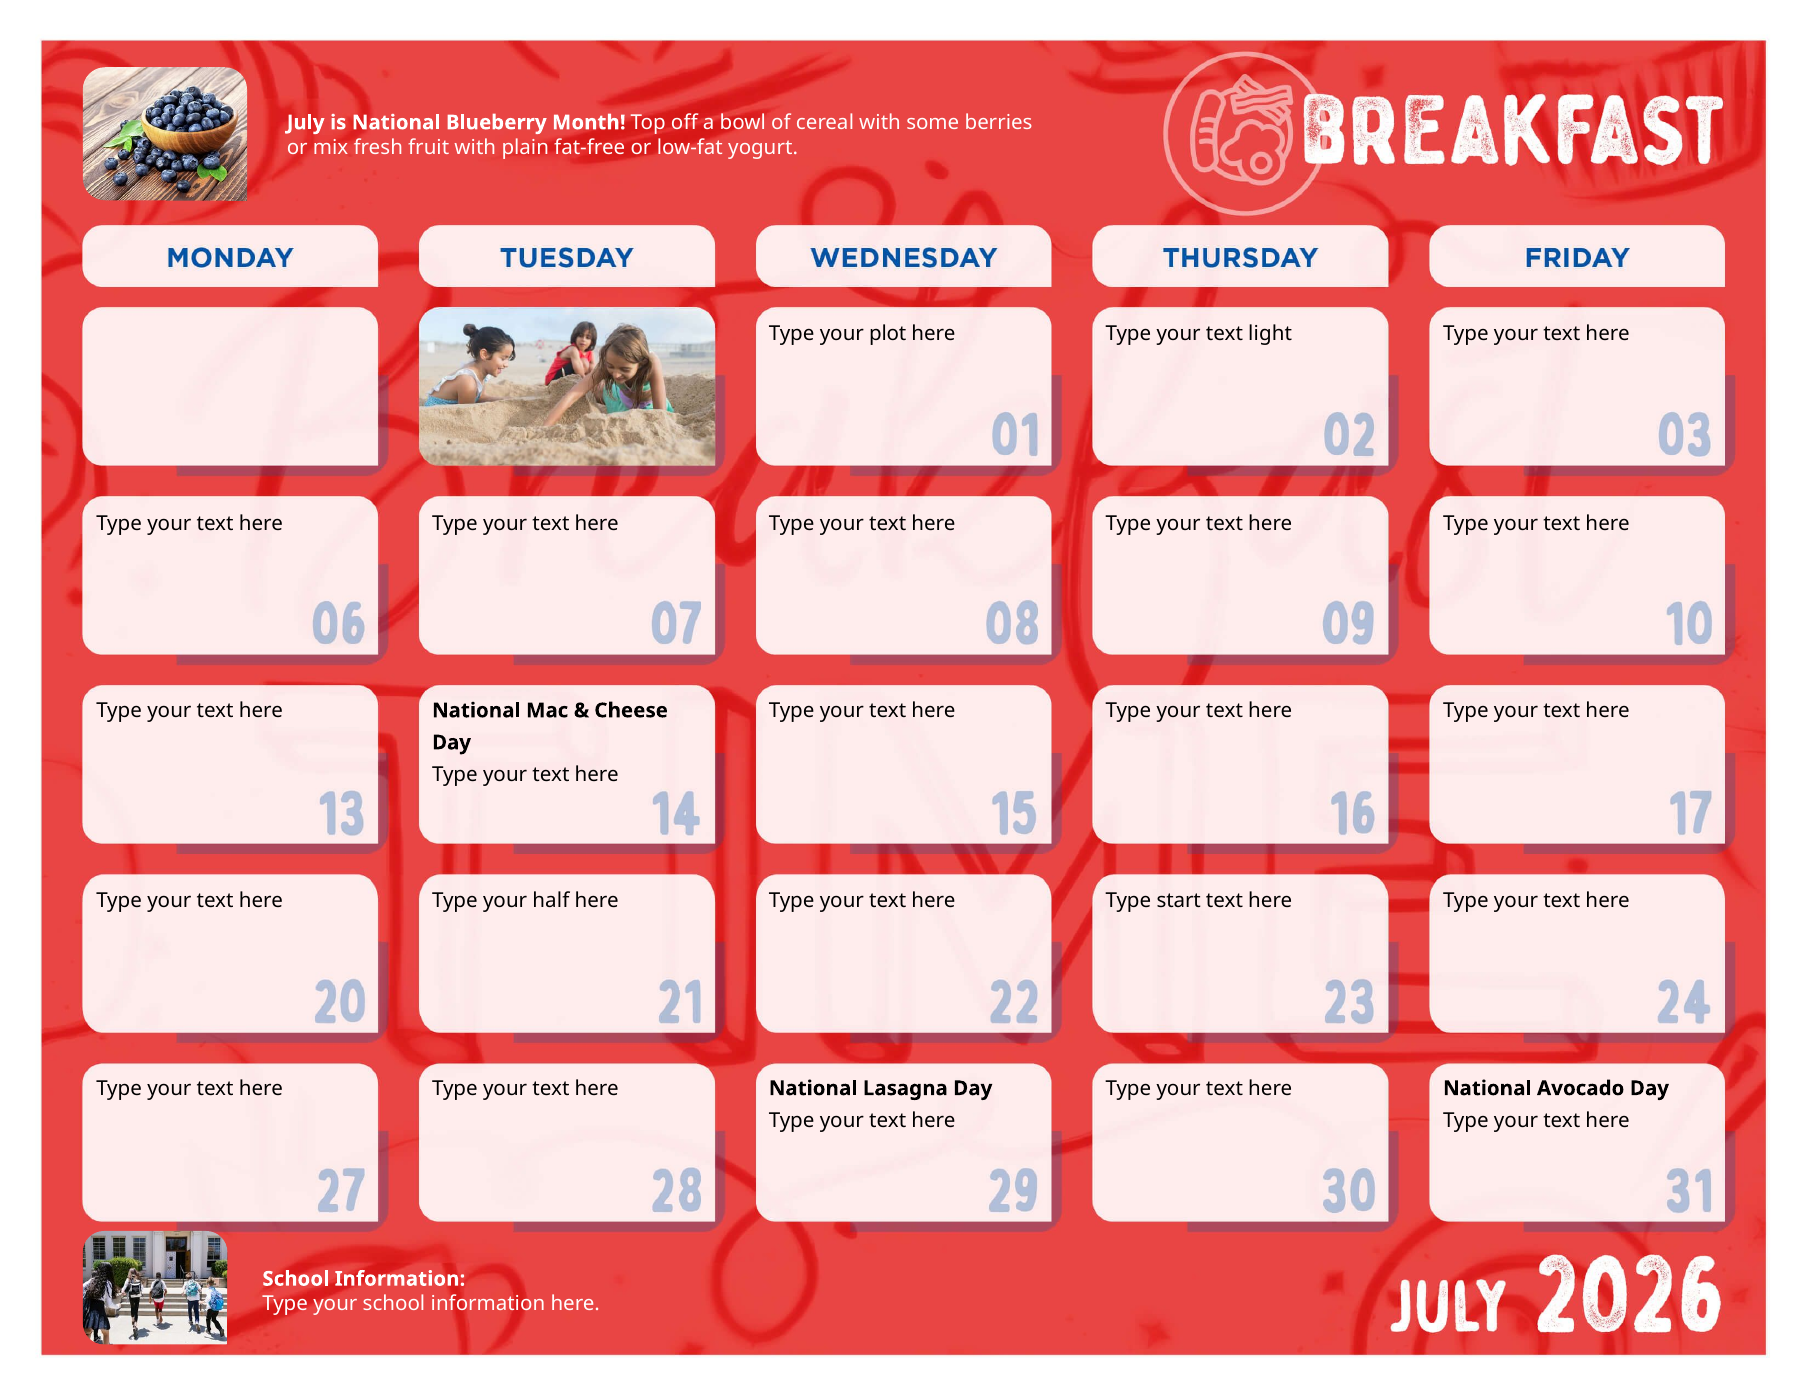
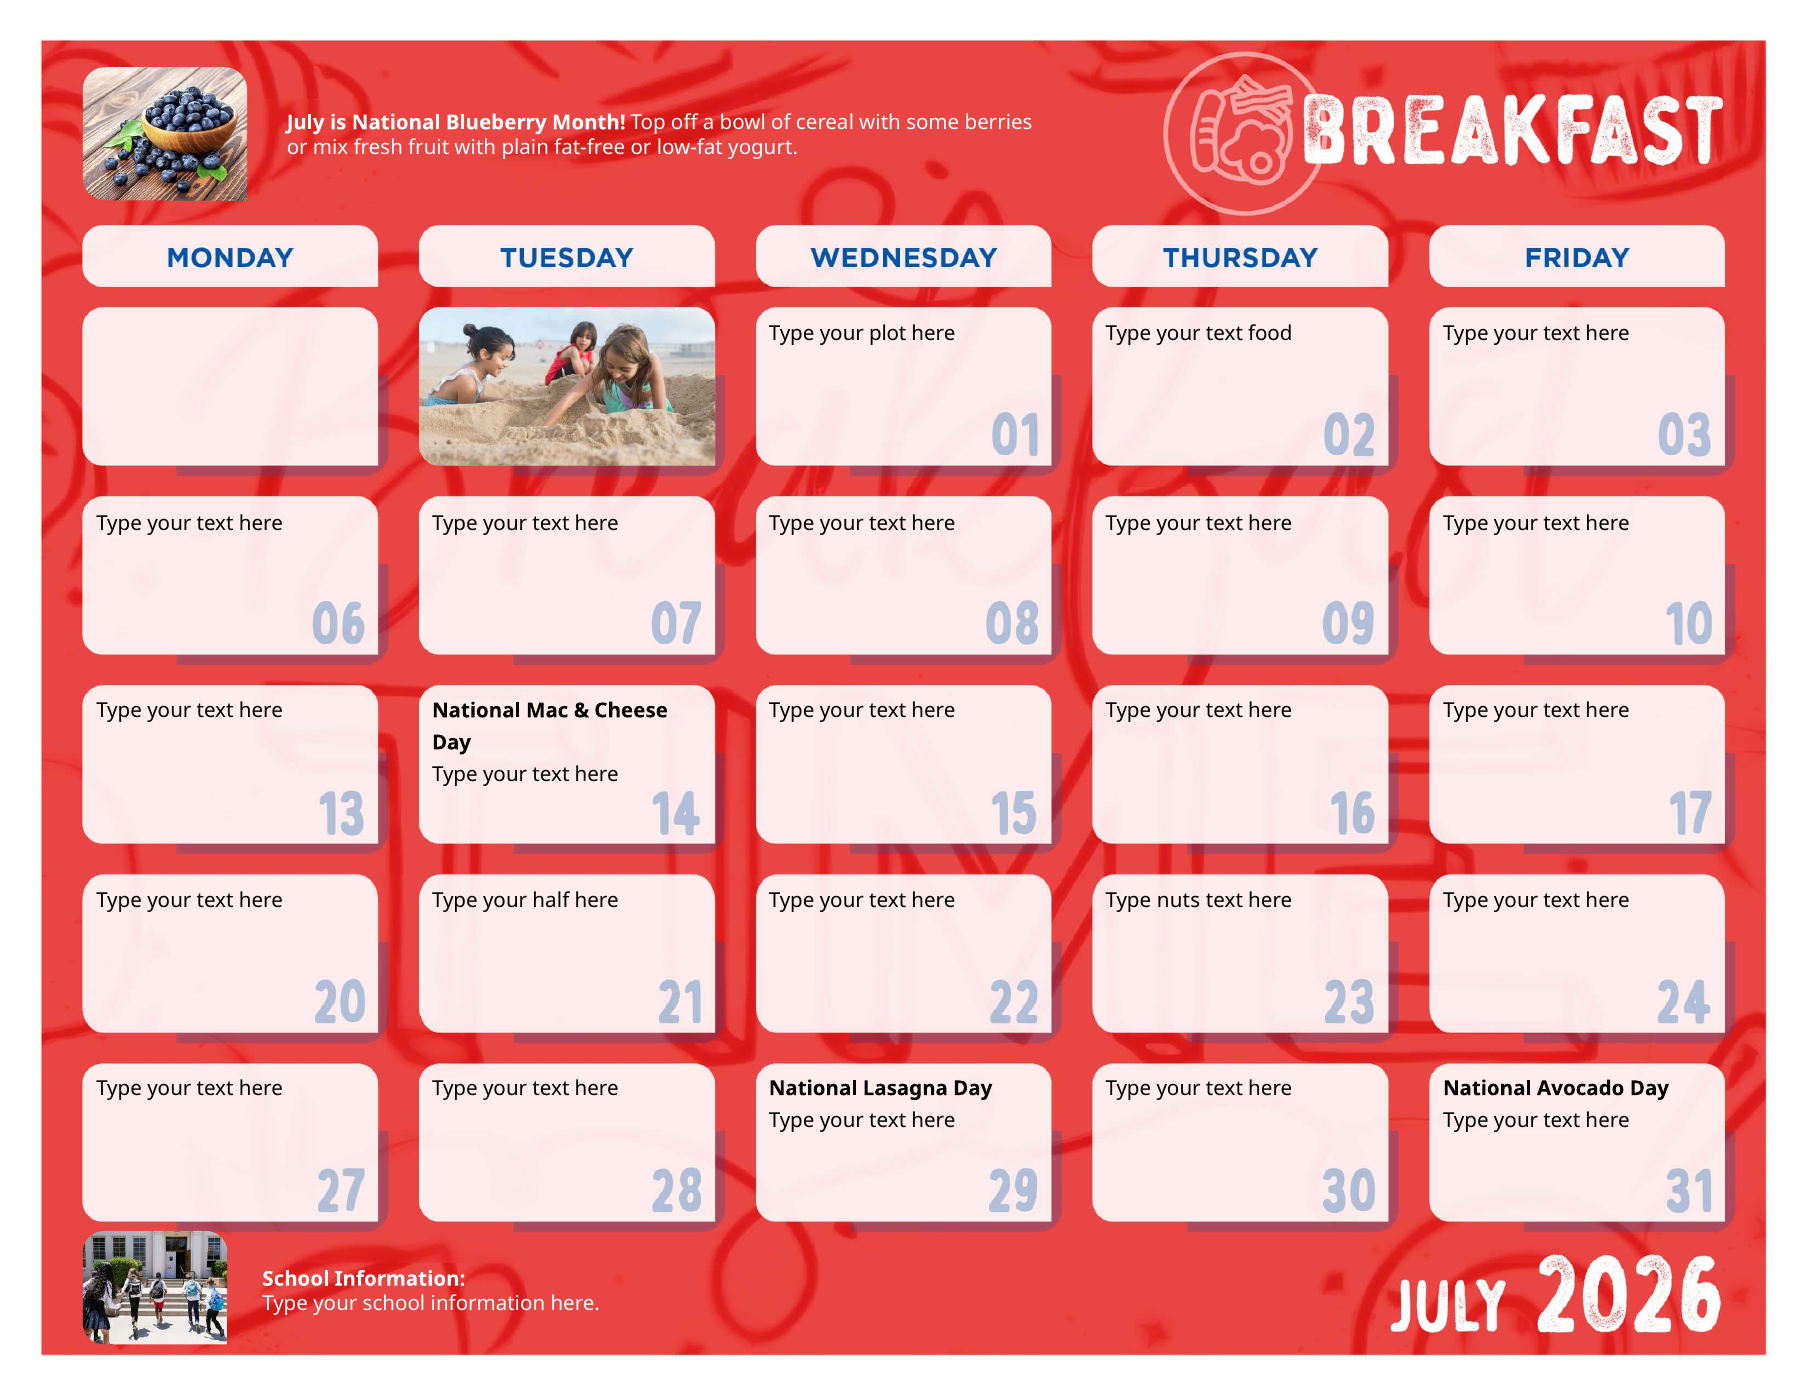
light: light -> food
start: start -> nuts
